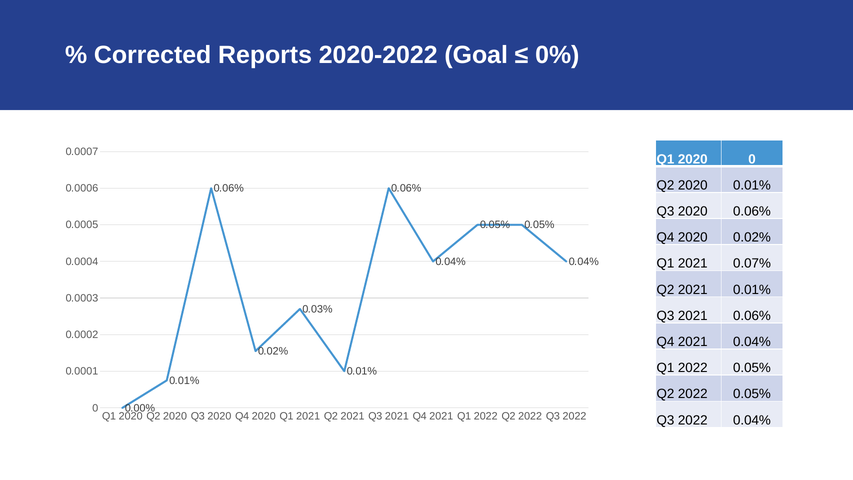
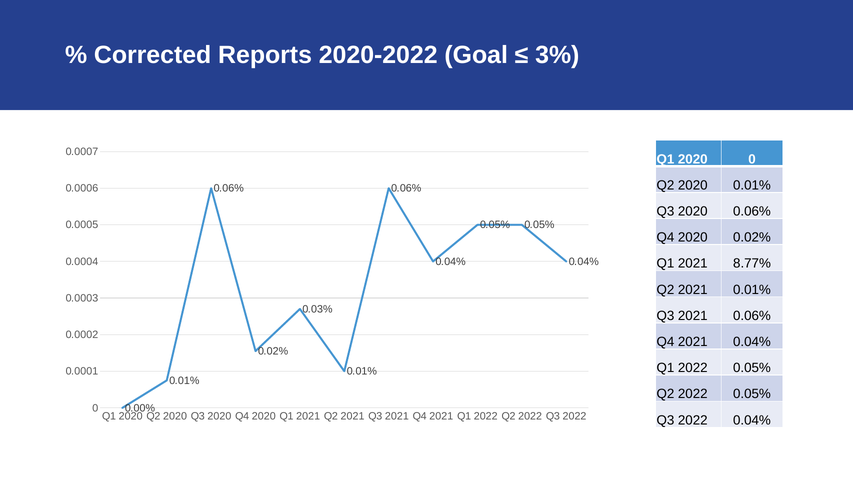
0%: 0% -> 3%
0.07%: 0.07% -> 8.77%
